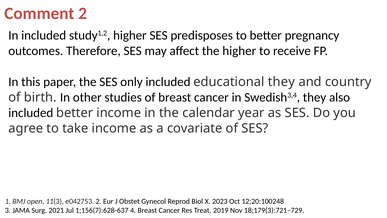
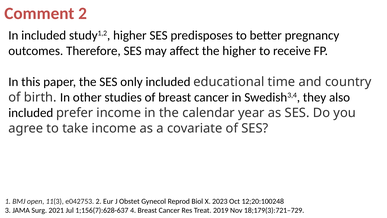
educational they: they -> time
included better: better -> prefer
